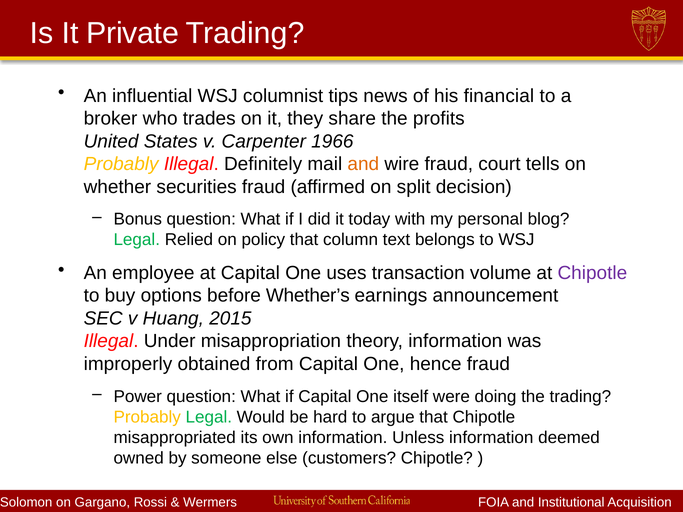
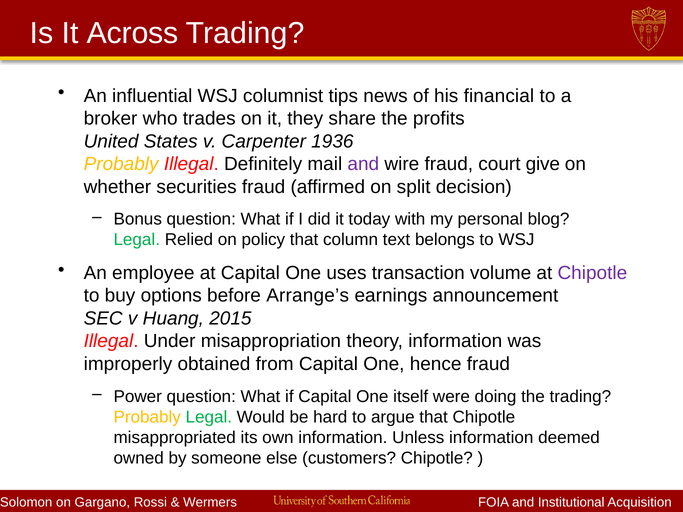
Private: Private -> Across
1966: 1966 -> 1936
and at (363, 164) colour: orange -> purple
tells: tells -> give
Whether’s: Whether’s -> Arrange’s
